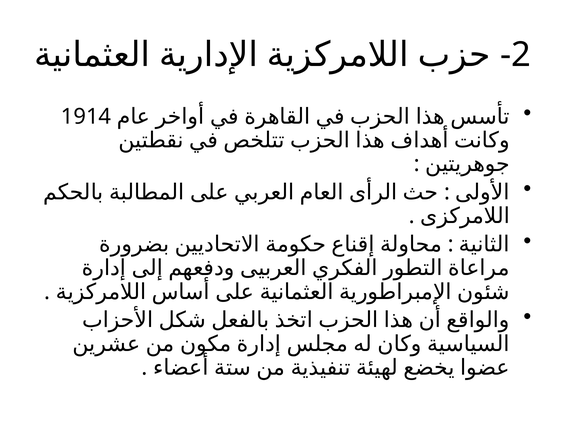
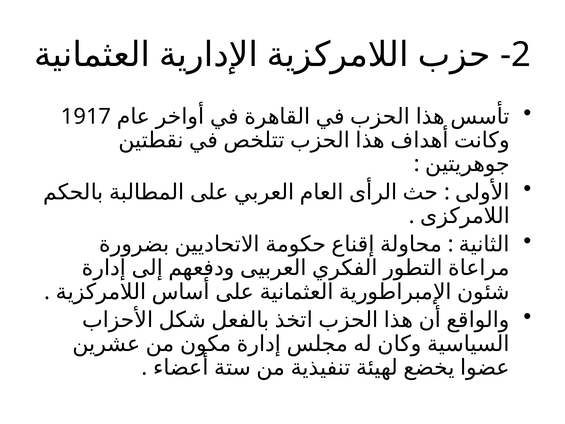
1914: 1914 -> 1917
